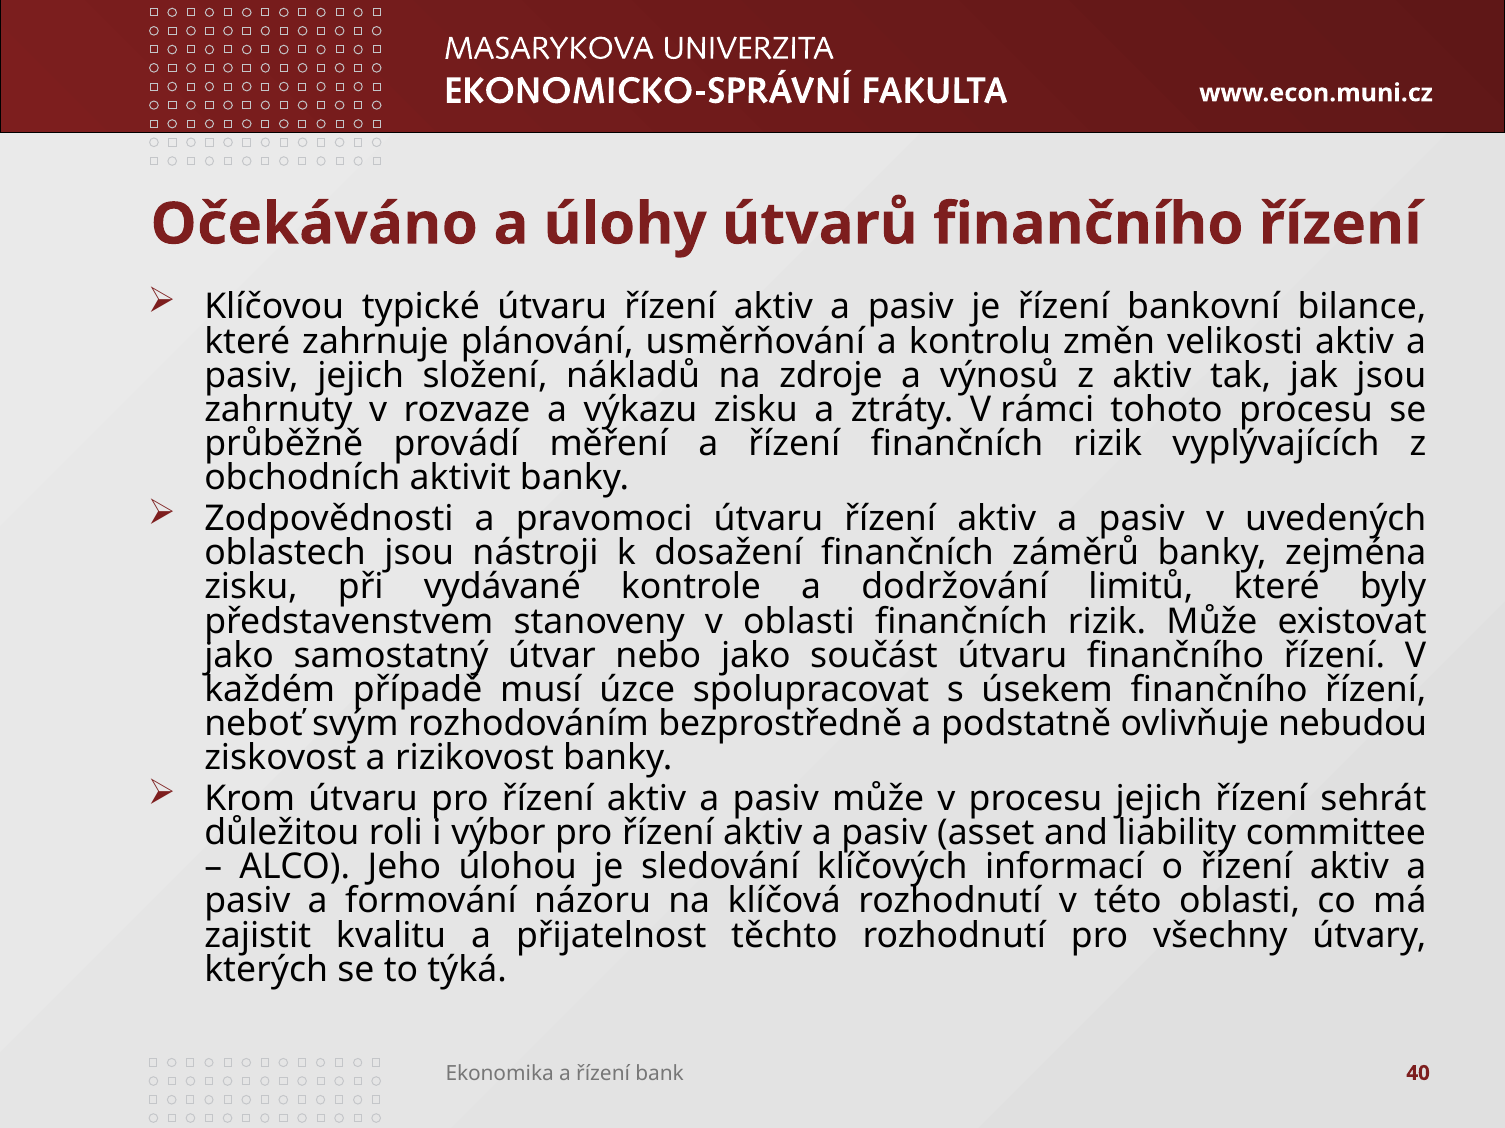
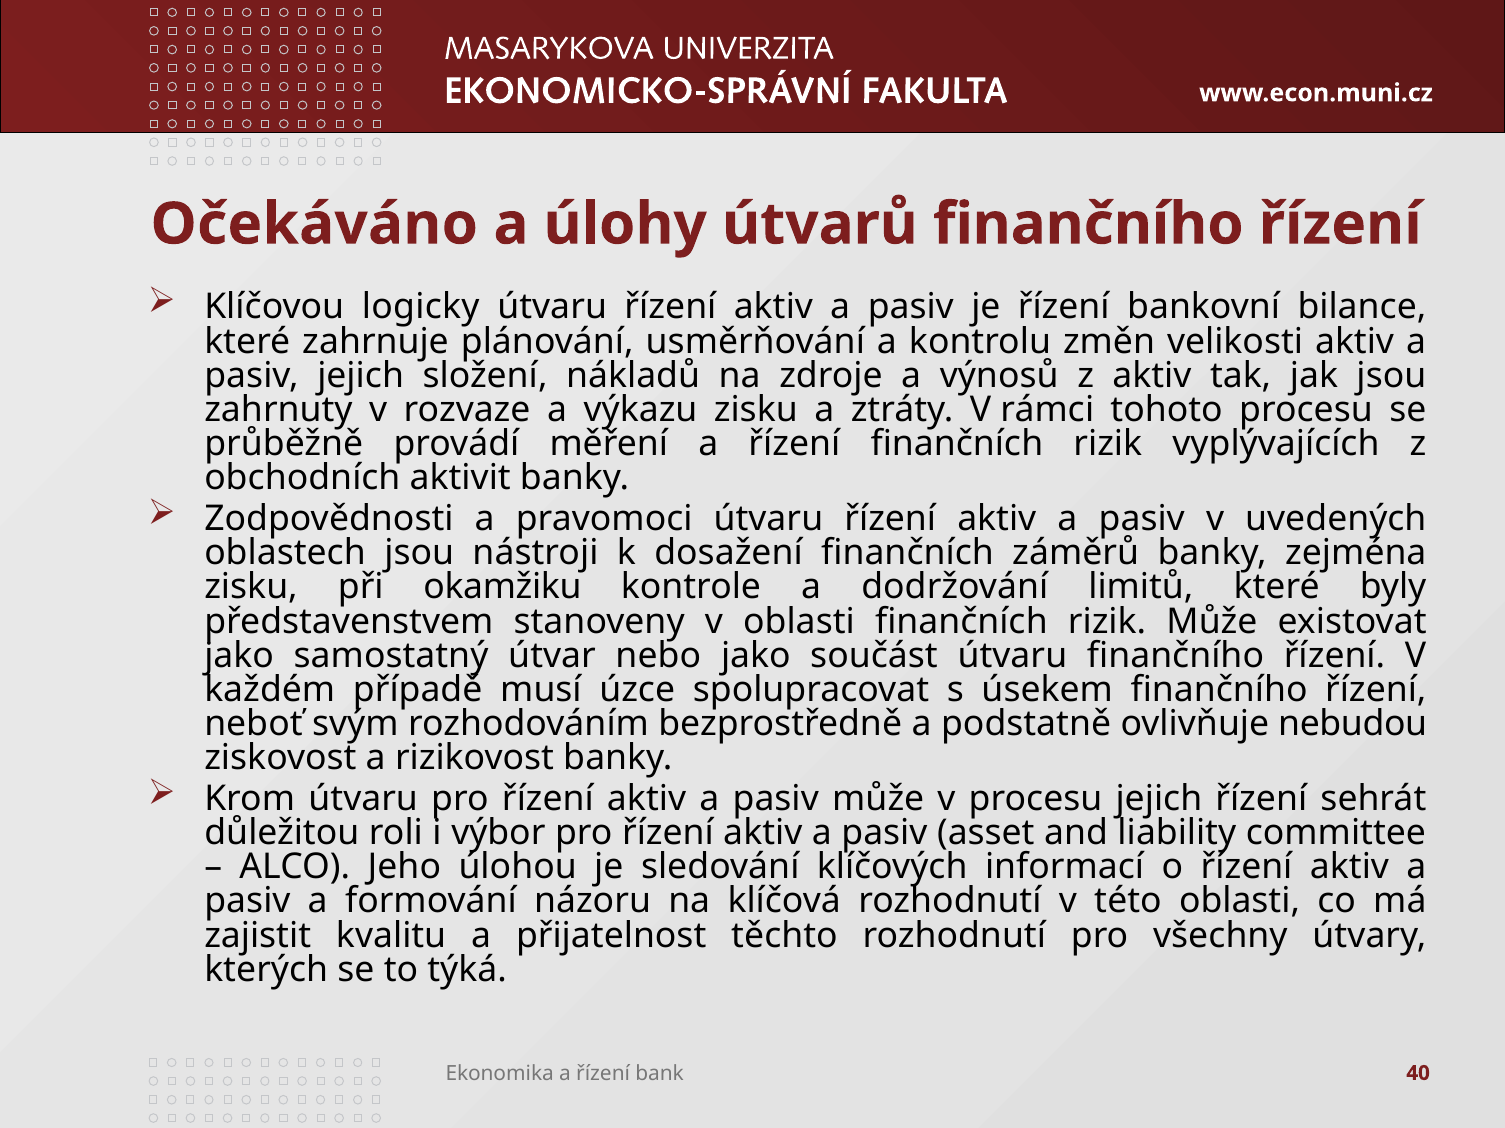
typické: typické -> logicky
vydávané: vydávané -> okamžiku
